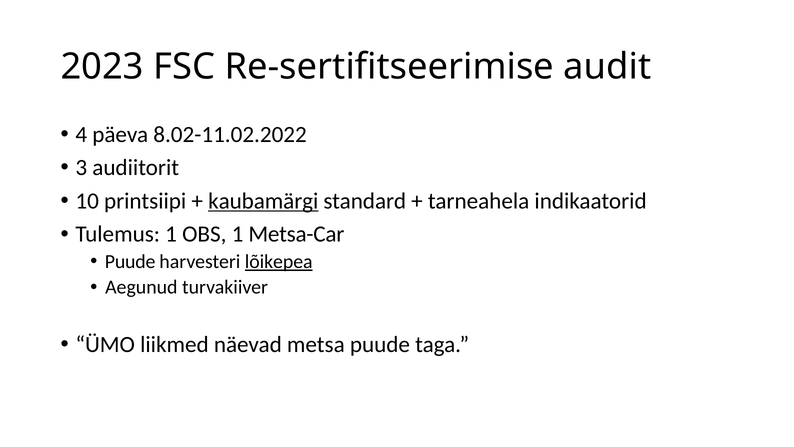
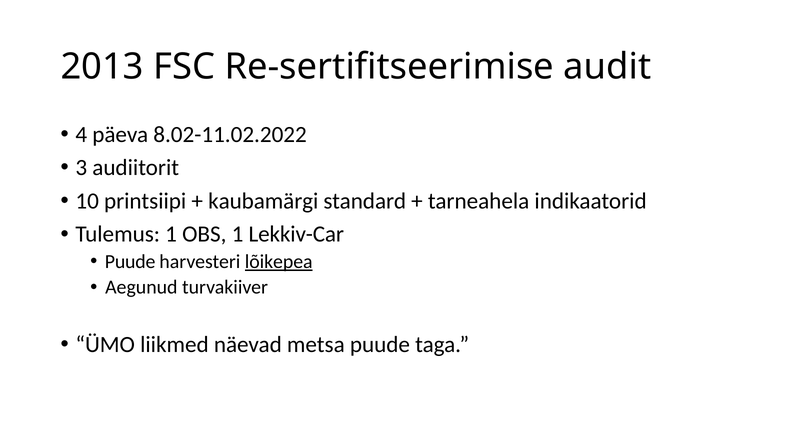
2023: 2023 -> 2013
kaubamärgi underline: present -> none
Metsa-Car: Metsa-Car -> Lekkiv-Car
